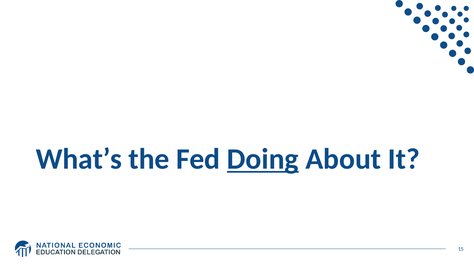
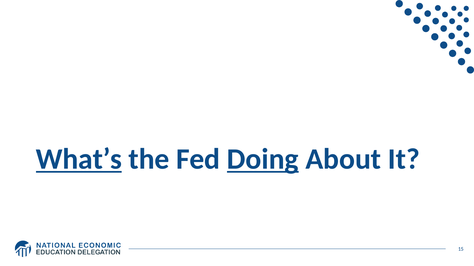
What’s underline: none -> present
